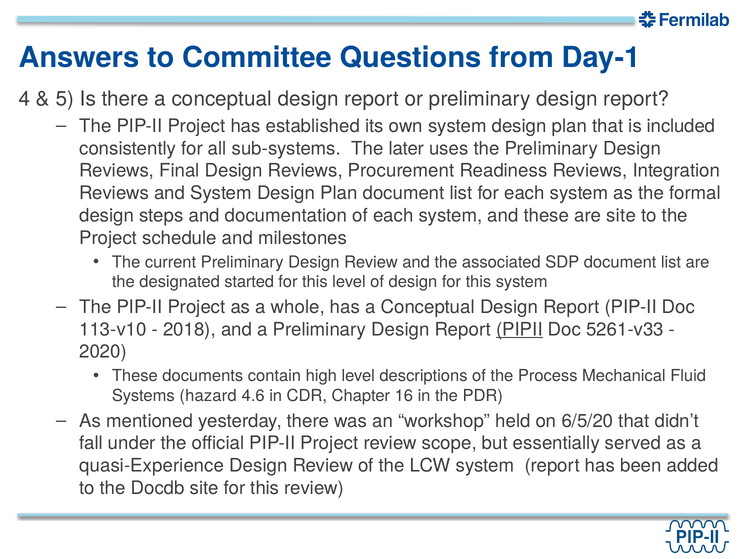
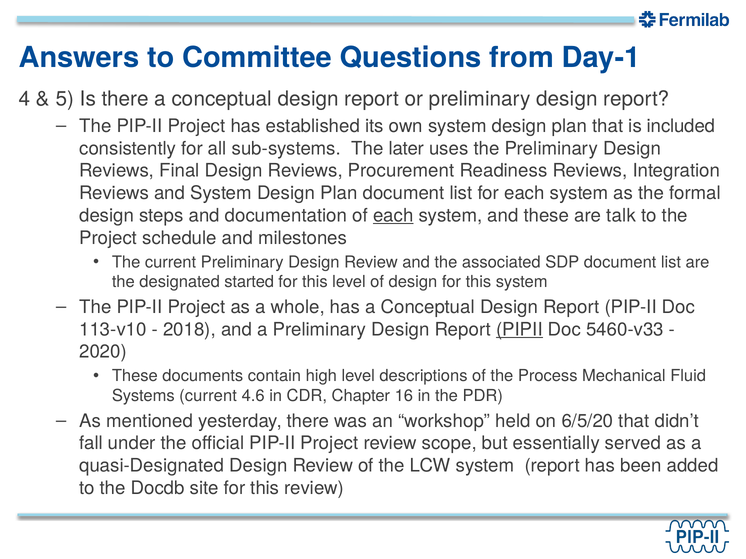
each at (393, 216) underline: none -> present
are site: site -> talk
5261-v33: 5261-v33 -> 5460-v33
Systems hazard: hazard -> current
quasi-Experience: quasi-Experience -> quasi-Designated
